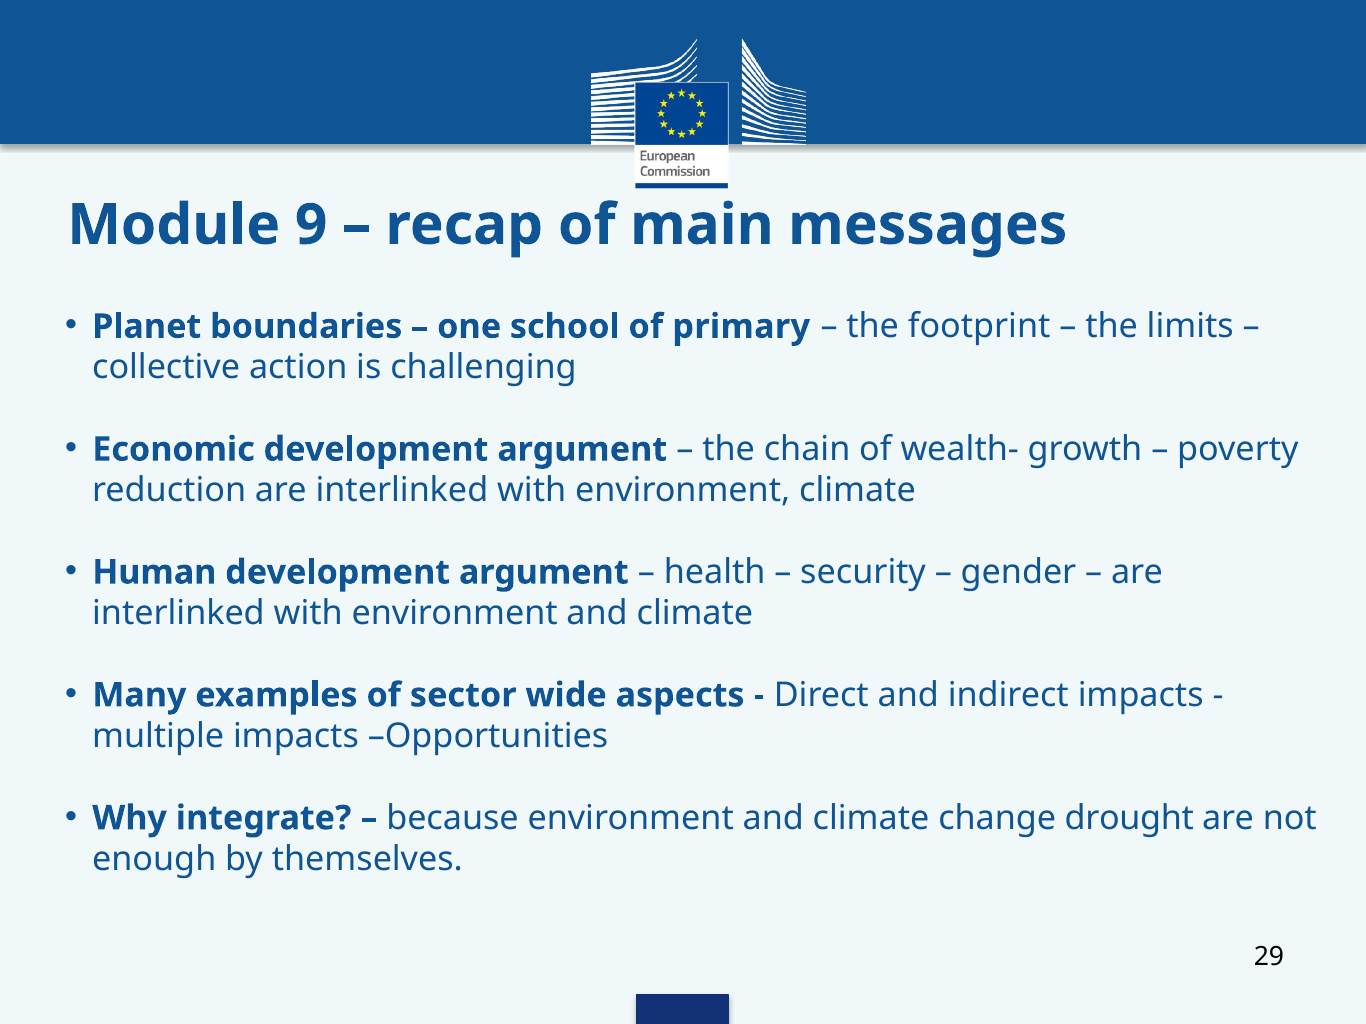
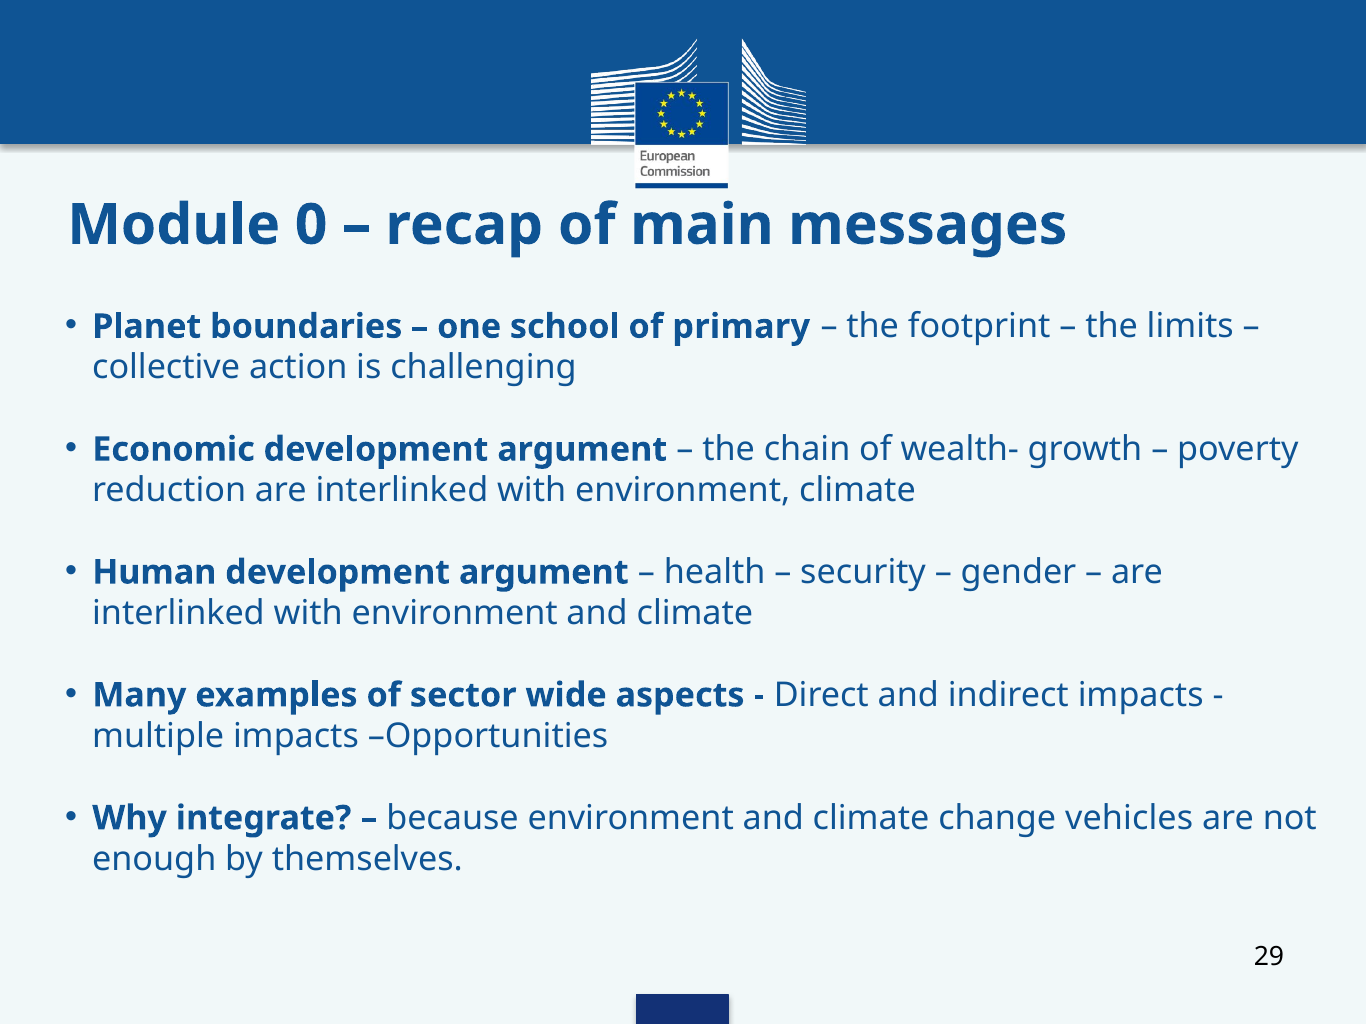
9: 9 -> 0
drought: drought -> vehicles
